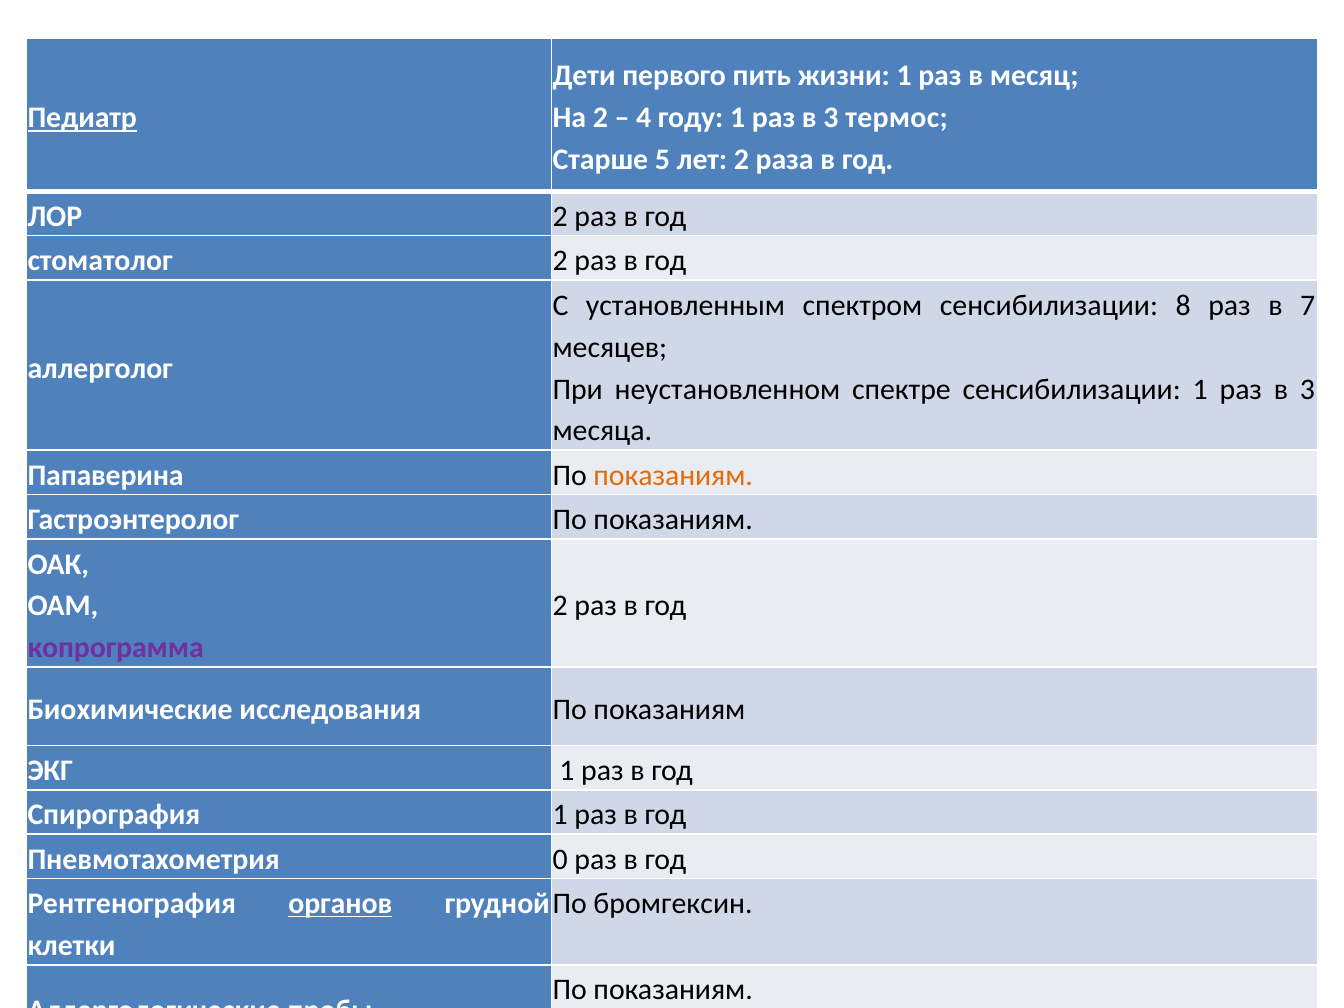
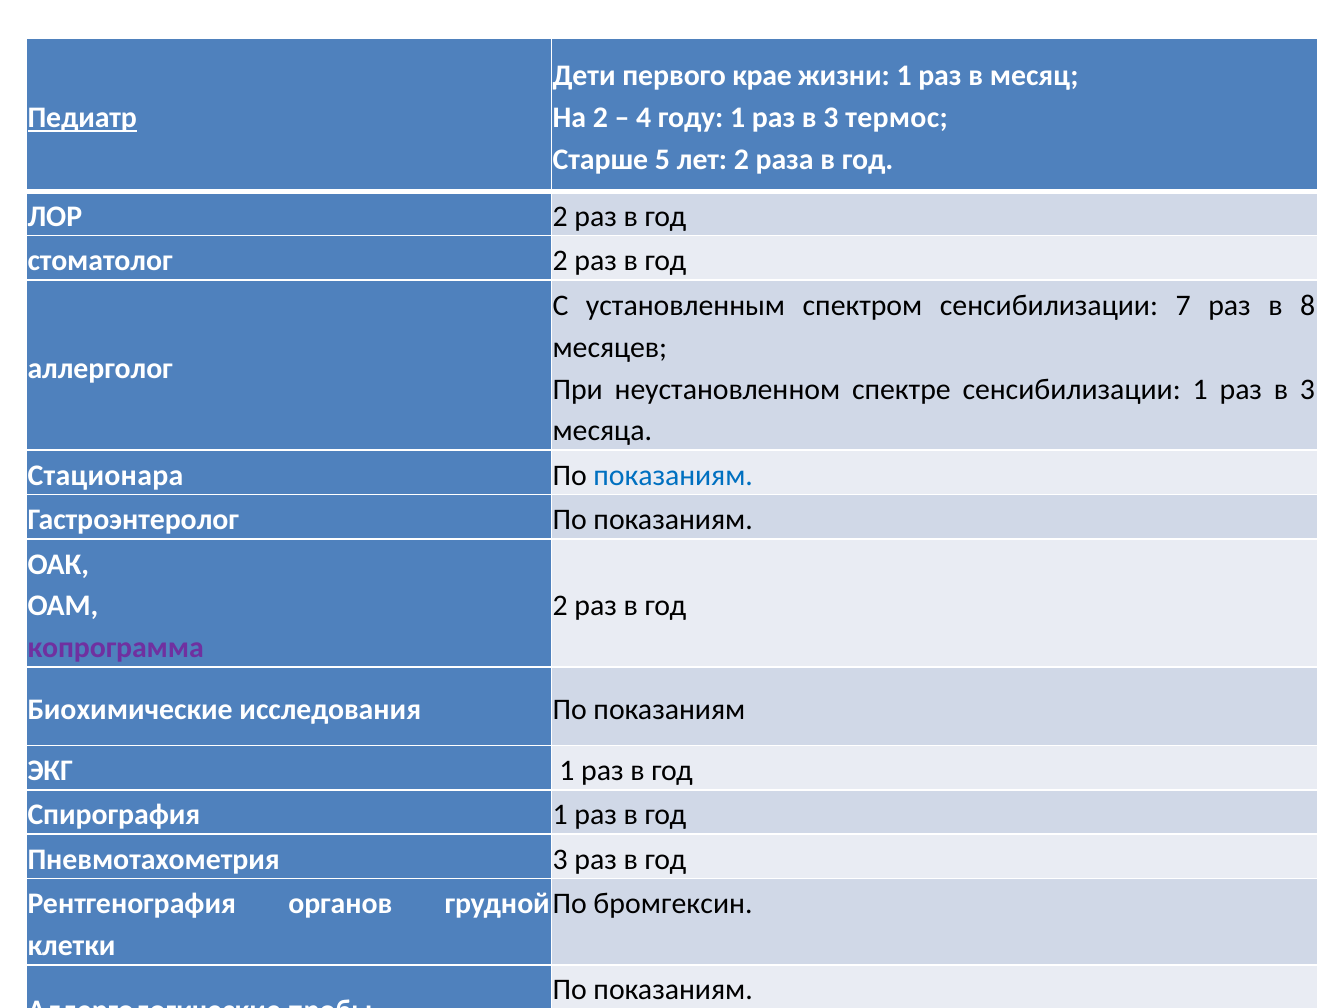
пить: пить -> крае
8: 8 -> 7
7: 7 -> 8
Папаверина: Папаверина -> Стационара
показаниям at (673, 475) colour: orange -> blue
Пневмотахометрия 0: 0 -> 3
органов underline: present -> none
